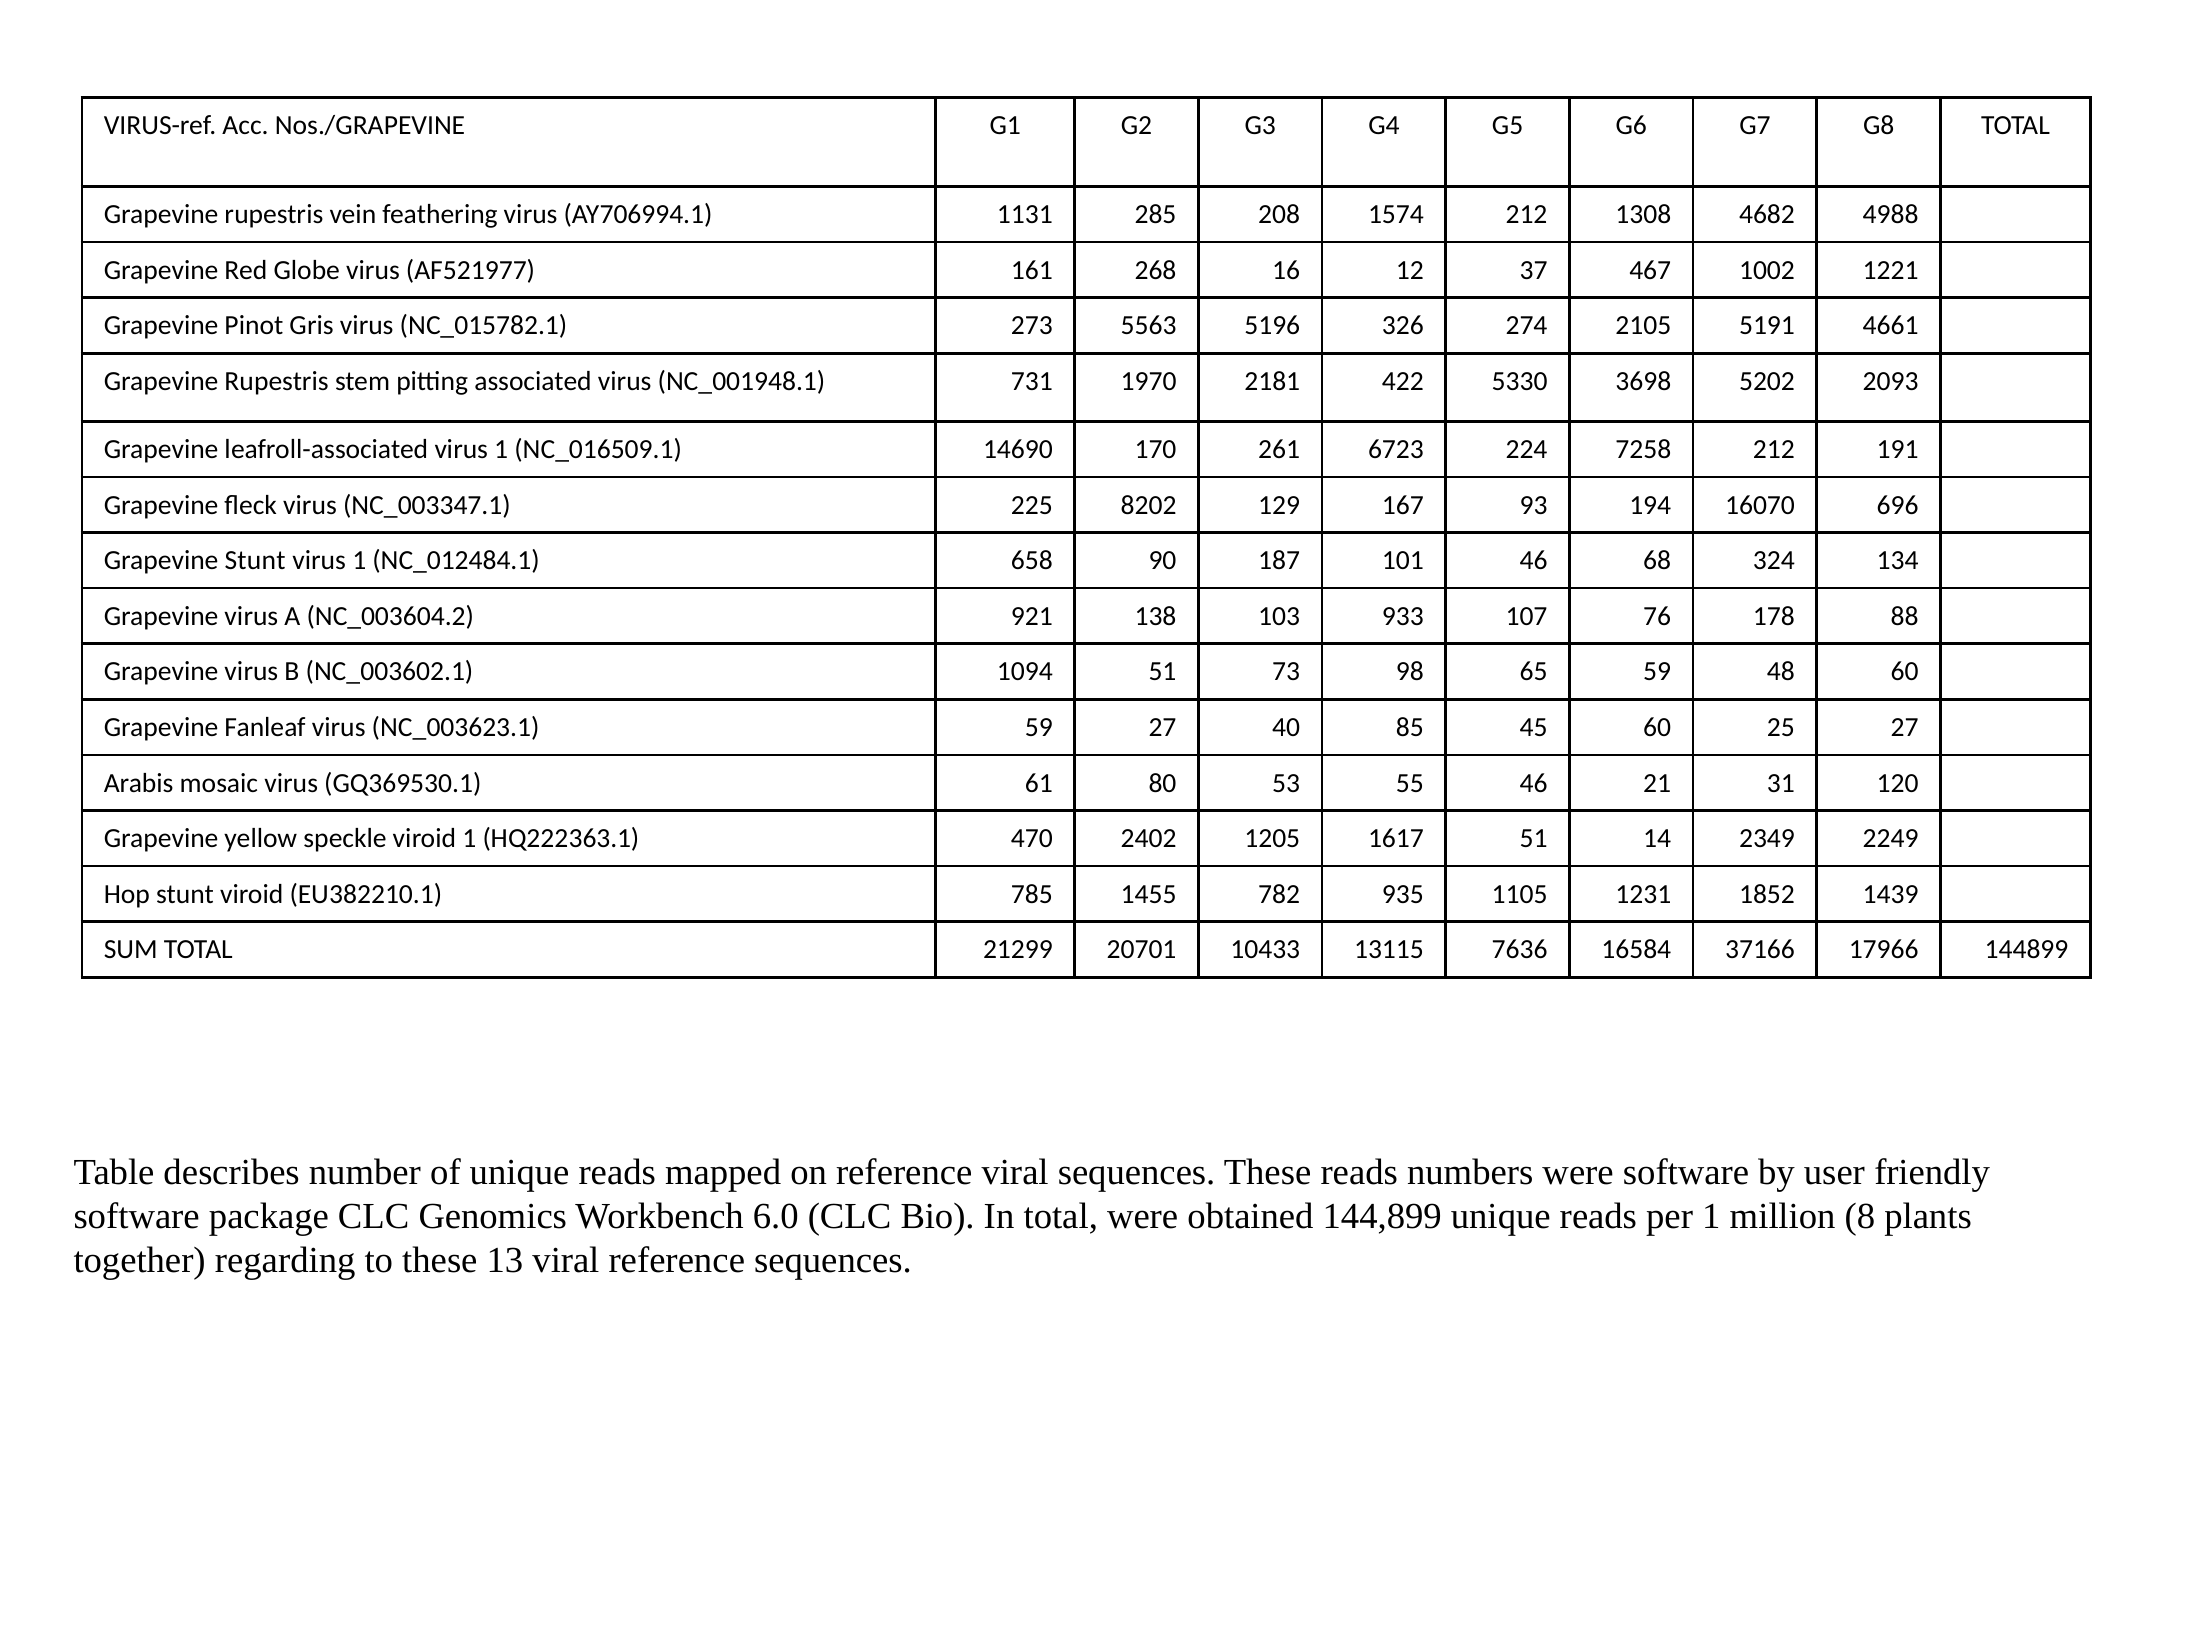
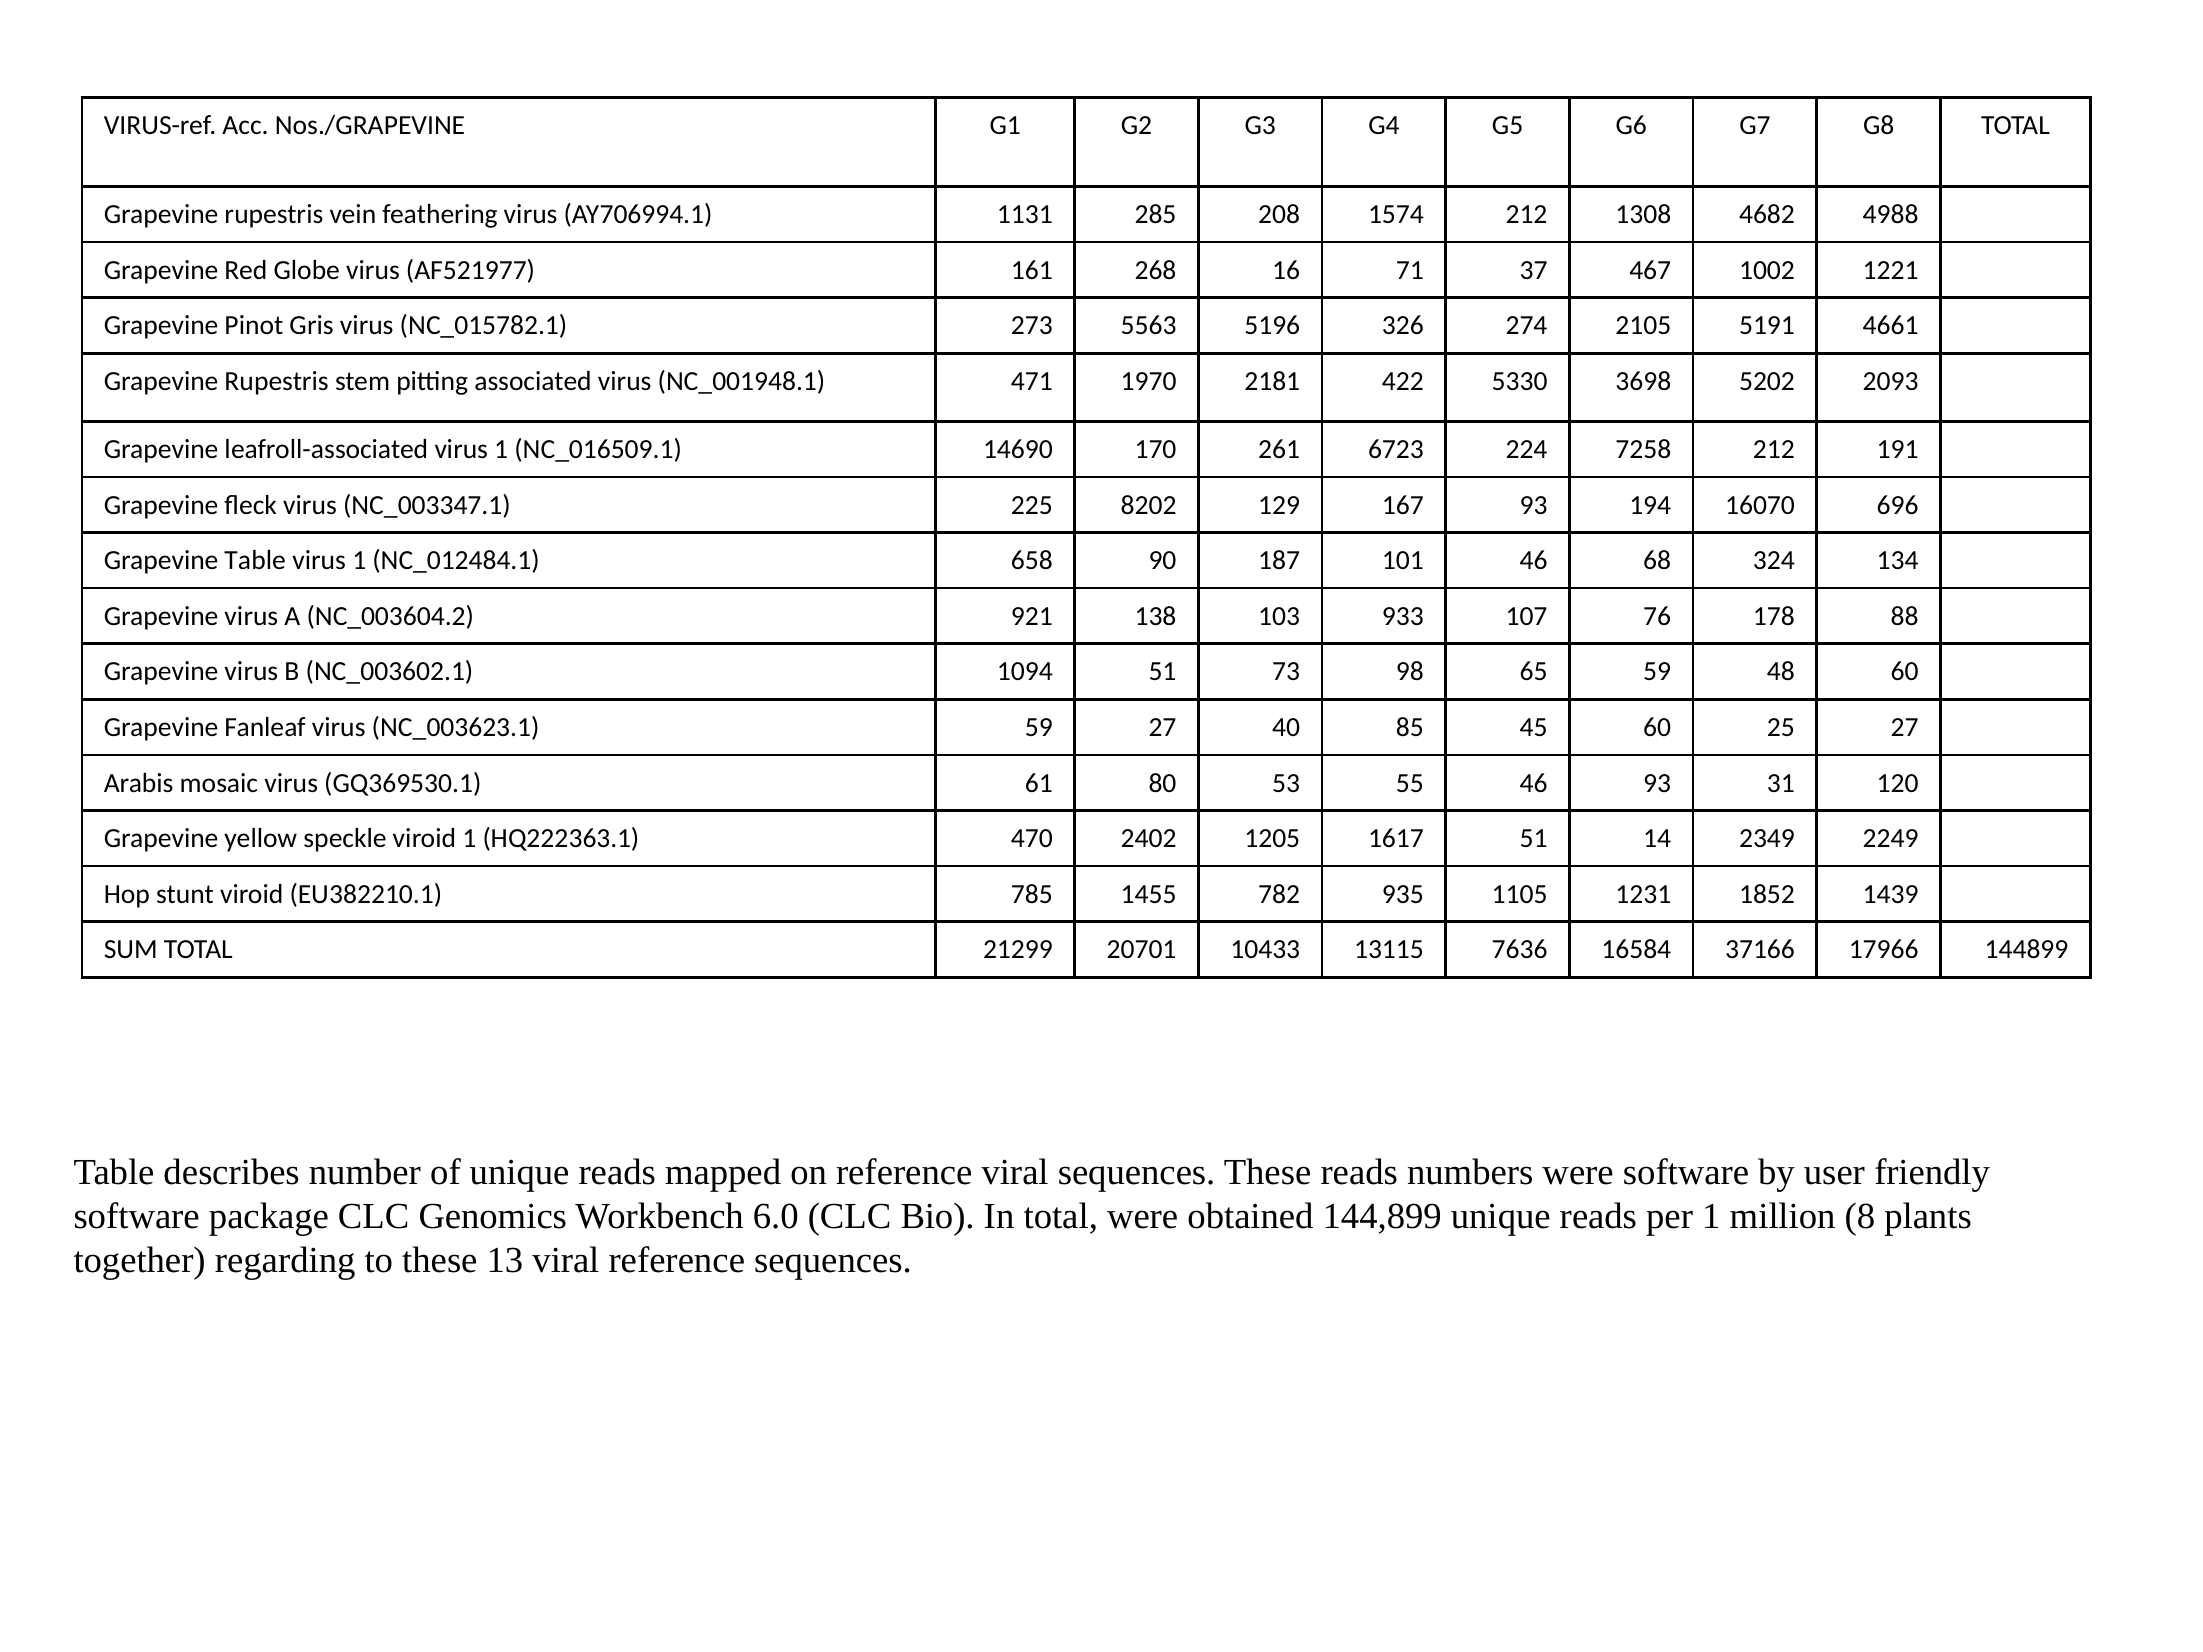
12: 12 -> 71
731: 731 -> 471
Grapevine Stunt: Stunt -> Table
46 21: 21 -> 93
